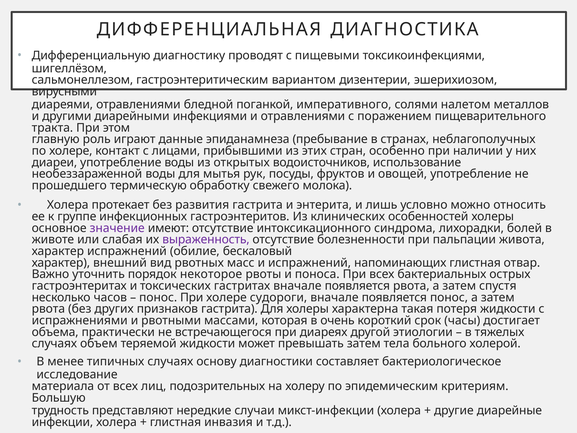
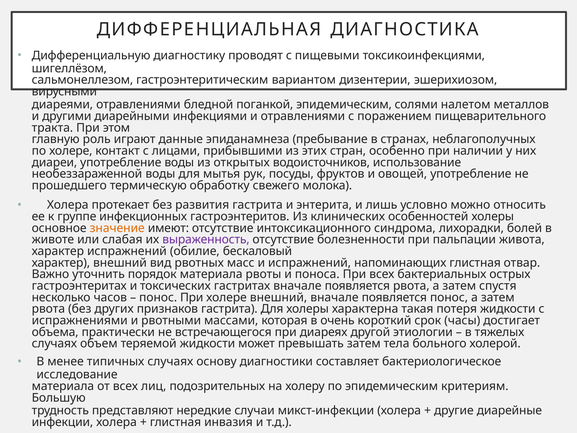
поганкой императивного: императивного -> эпидемическим
значение at (117, 228) colour: purple -> orange
порядок некоторое: некоторое -> материала
холере судороги: судороги -> внешний
